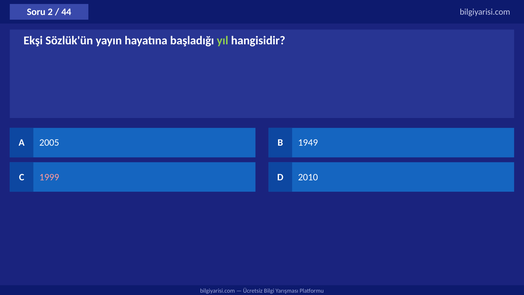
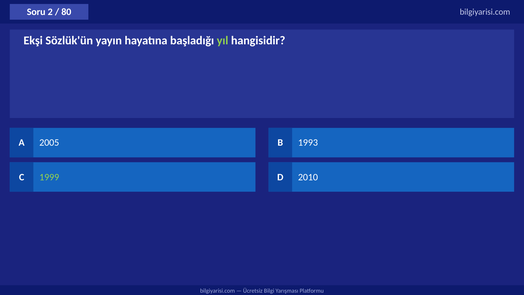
44: 44 -> 80
1949: 1949 -> 1993
1999 colour: pink -> light green
